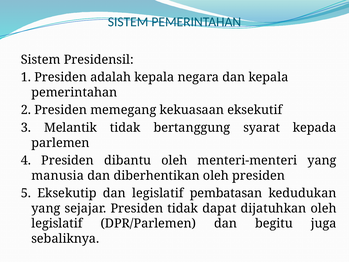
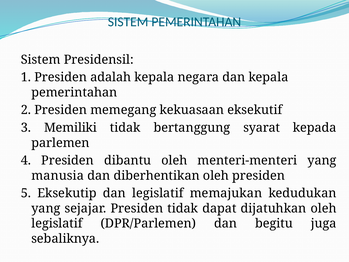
Melantik: Melantik -> Memiliki
pembatasan: pembatasan -> memajukan
